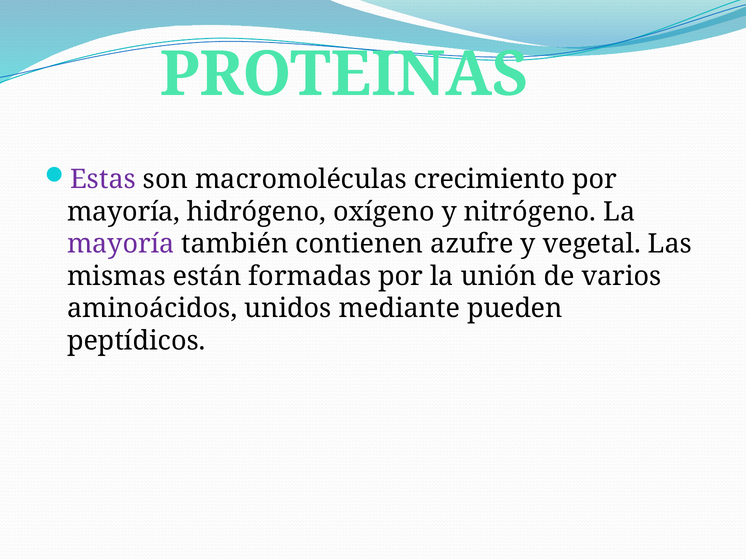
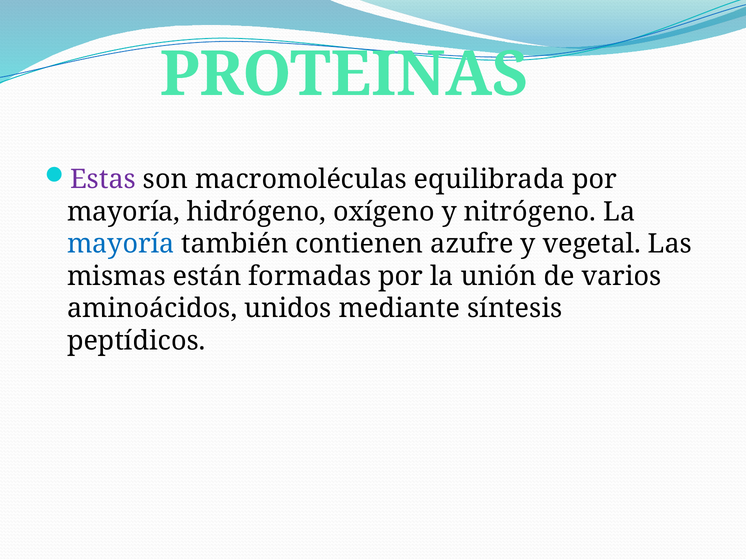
crecimiento: crecimiento -> equilibrada
mayoría at (121, 244) colour: purple -> blue
pueden: pueden -> síntesis
